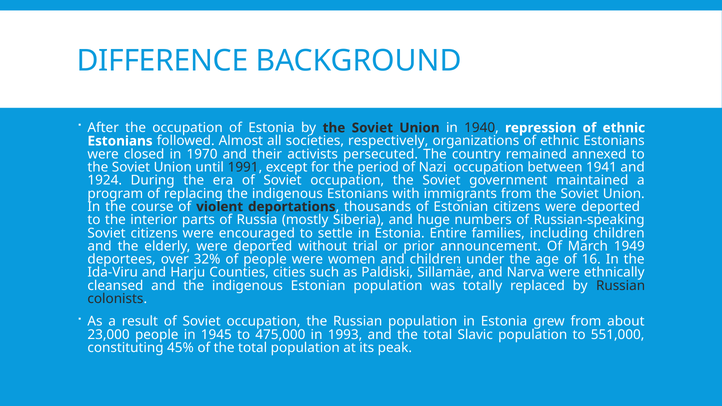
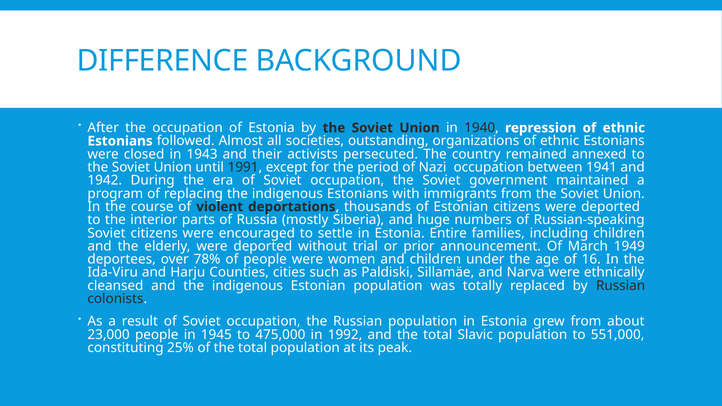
respectively: respectively -> outstanding
1970: 1970 -> 1943
1924: 1924 -> 1942
32%: 32% -> 78%
1993: 1993 -> 1992
45%: 45% -> 25%
